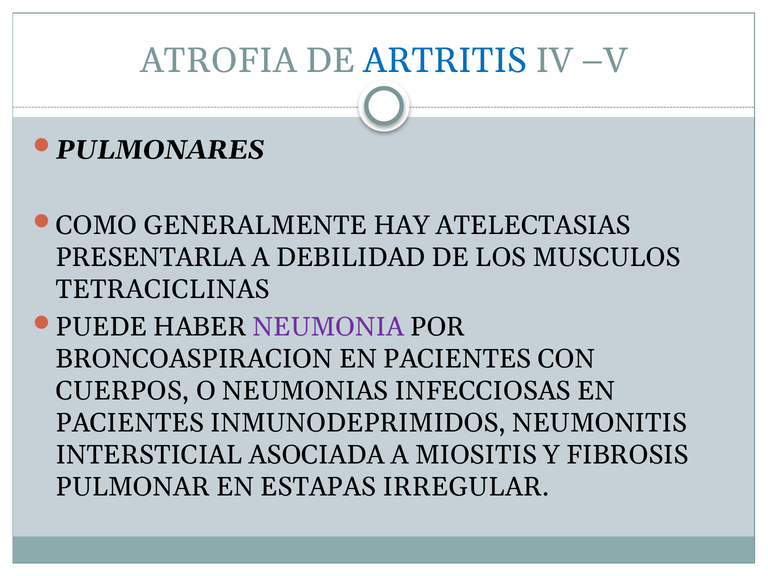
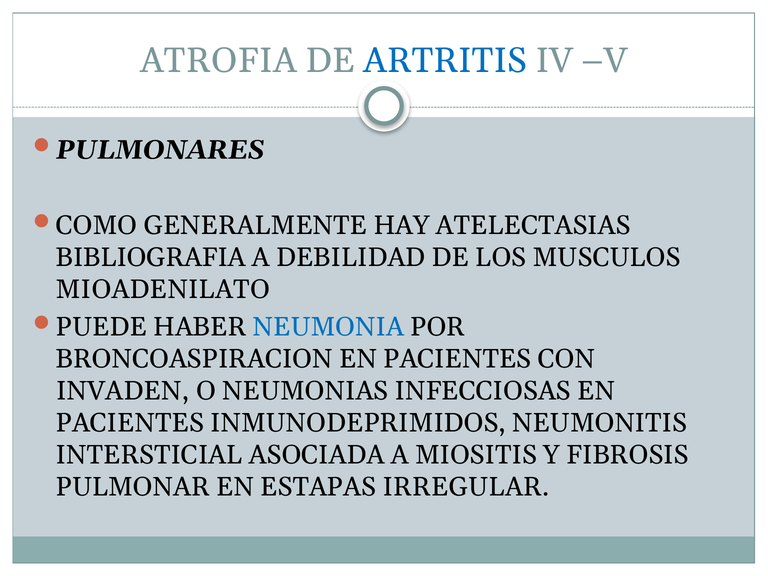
PRESENTARLA: PRESENTARLA -> BIBLIOGRAFIA
TETRACICLINAS: TETRACICLINAS -> MIOADENILATO
NEUMONIA colour: purple -> blue
CUERPOS: CUERPOS -> INVADEN
